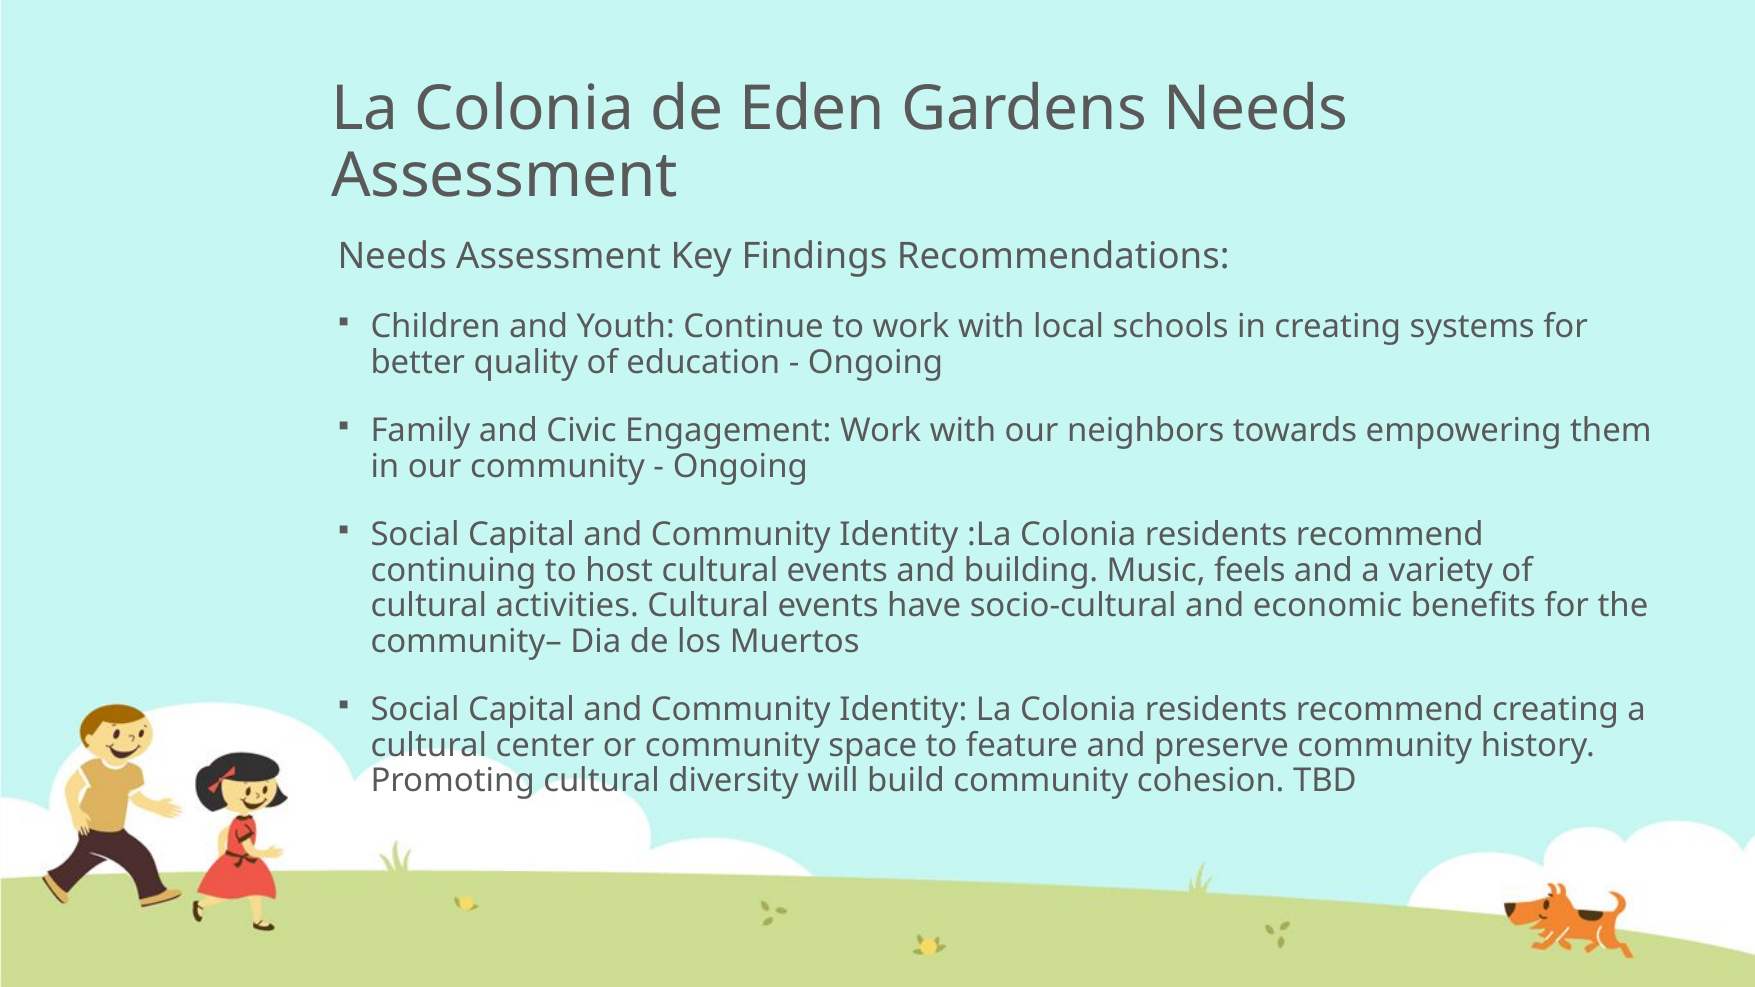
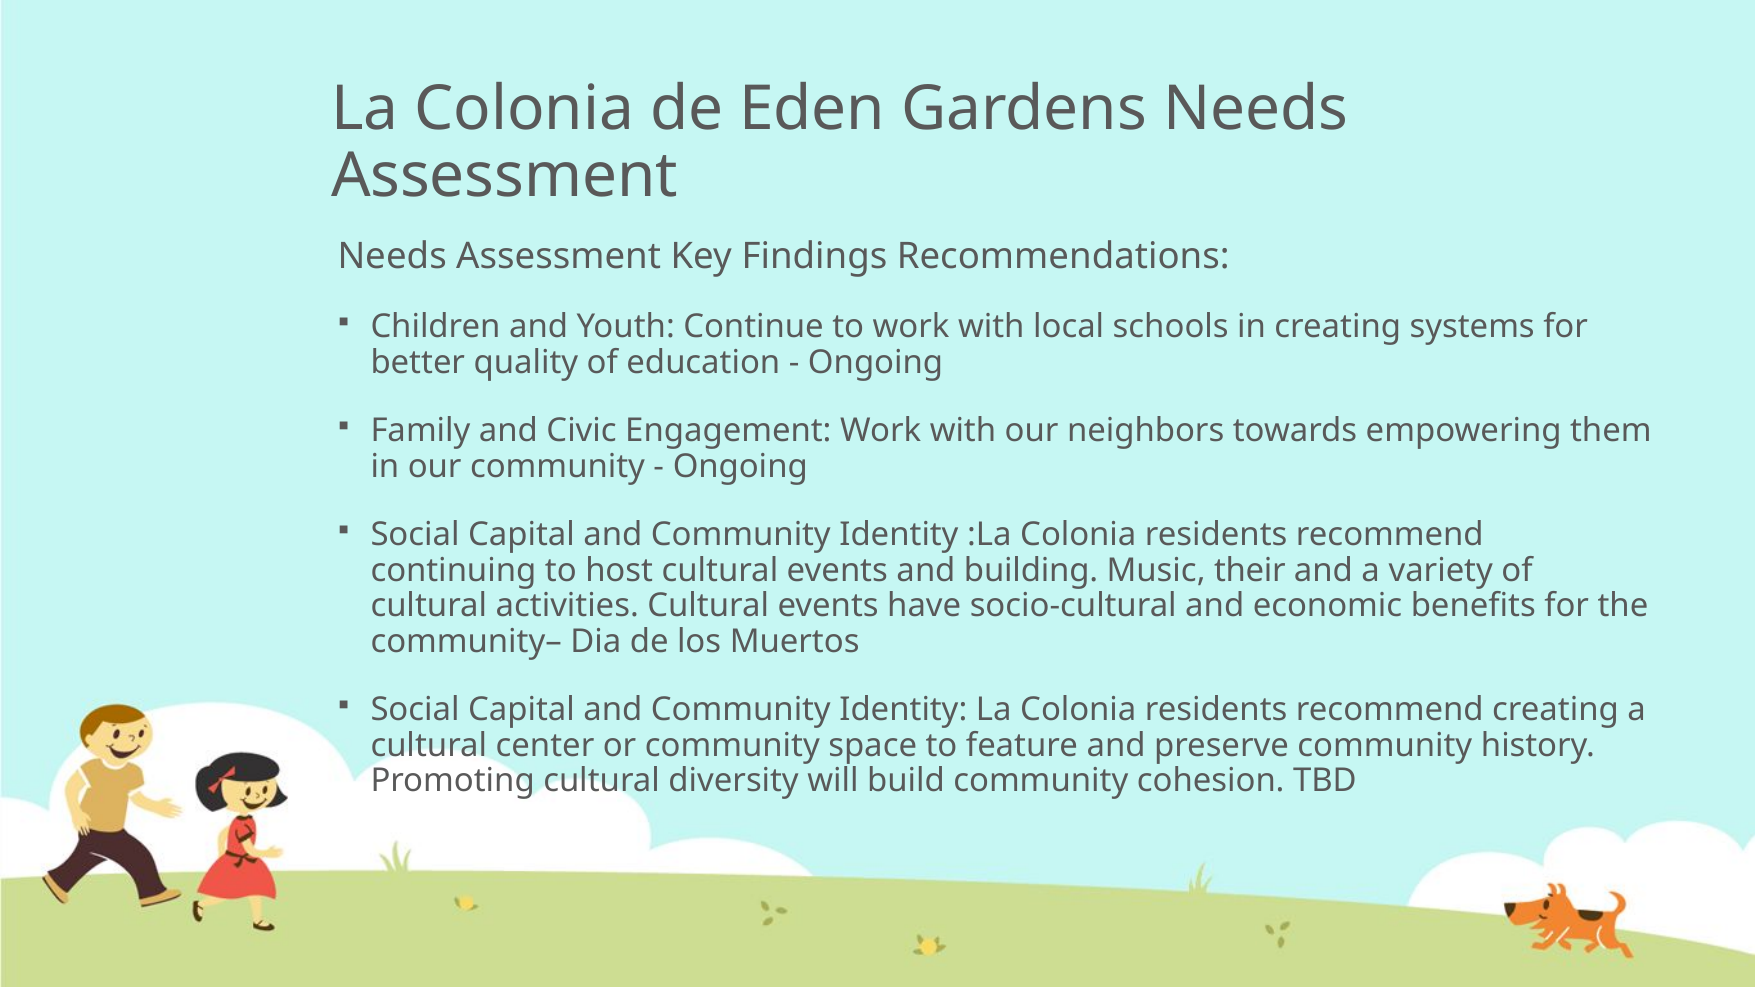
feels: feels -> their
